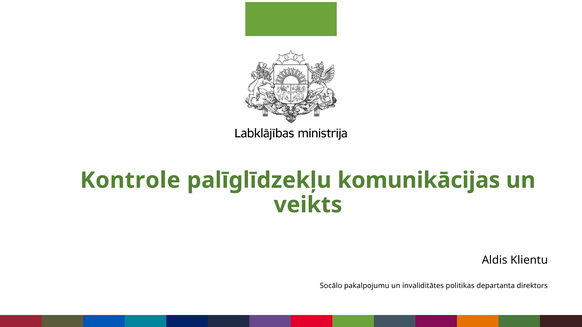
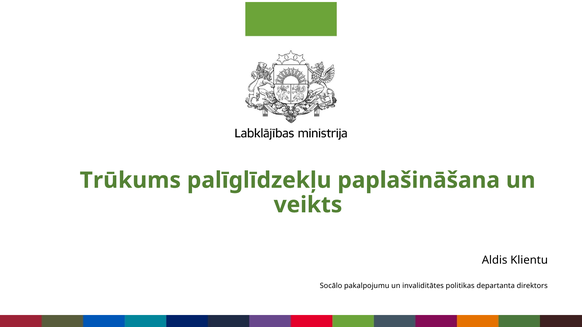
Kontrole: Kontrole -> Trūkums
komunikācijas: komunikācijas -> paplašināšana
